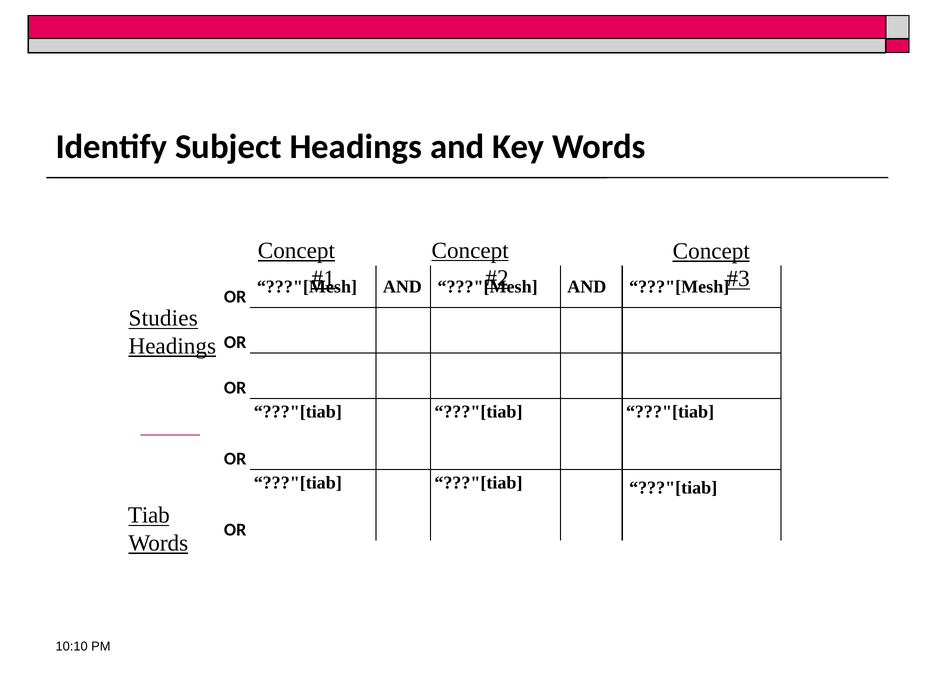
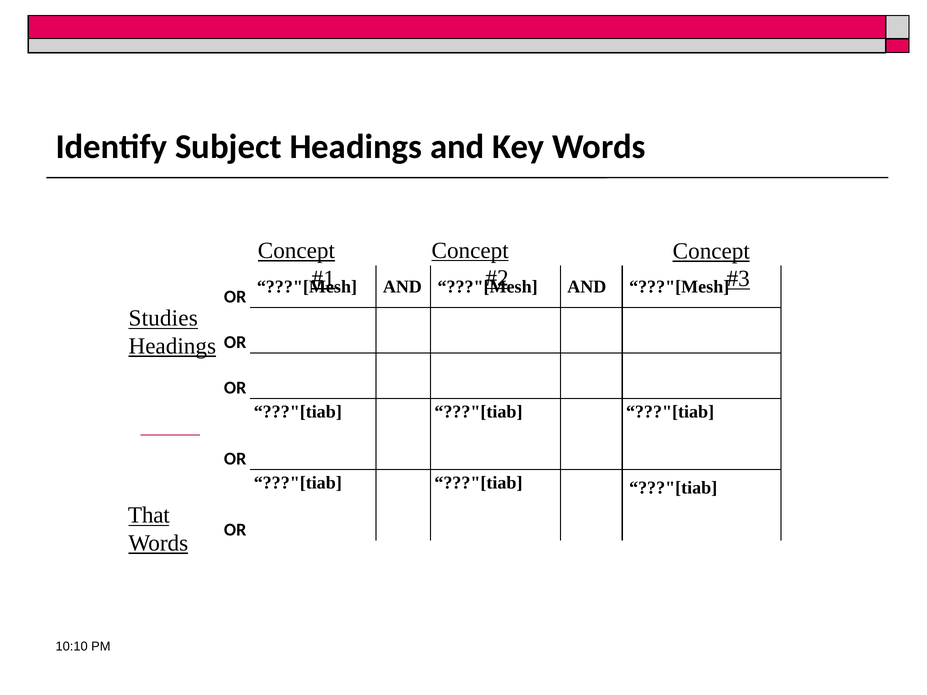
Tiab: Tiab -> That
